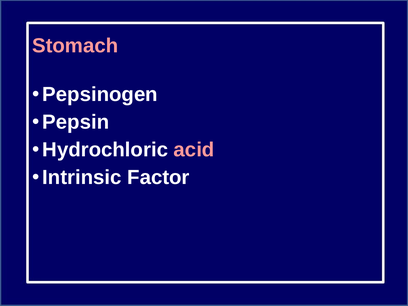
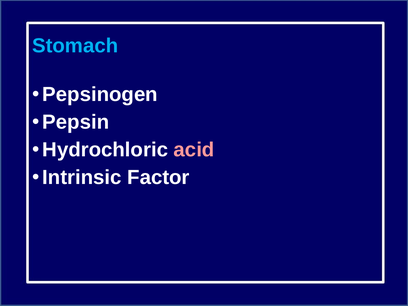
Stomach colour: pink -> light blue
